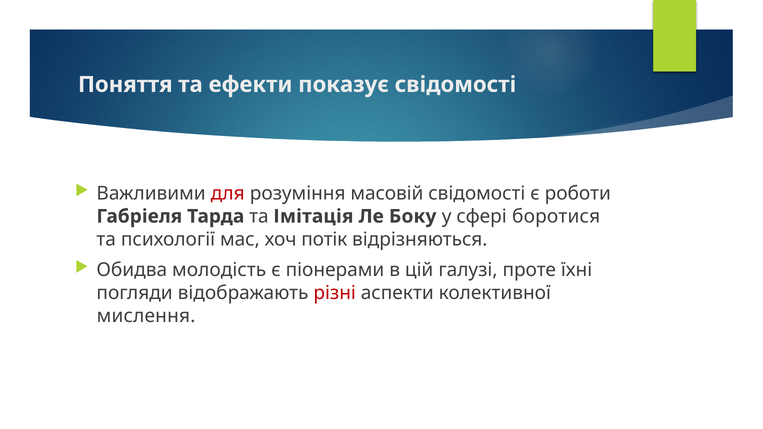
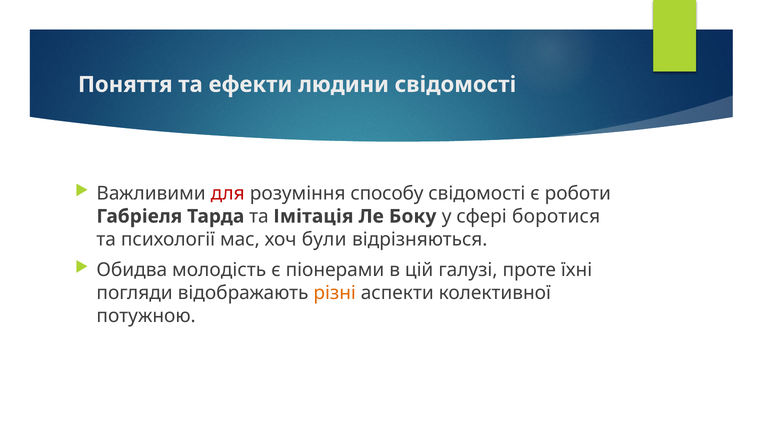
показує: показує -> людини
масовій: масовій -> способу
потік: потік -> були
різні colour: red -> orange
мислення: мислення -> потужною
